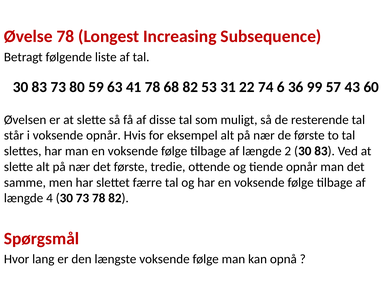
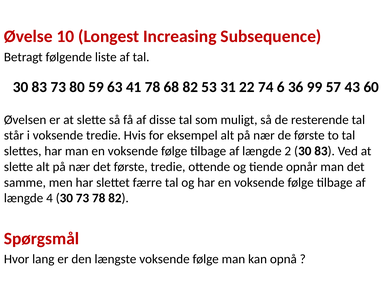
Øvelse 78: 78 -> 10
voksende opnår: opnår -> tredie
